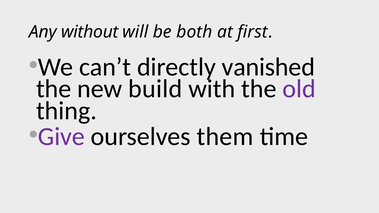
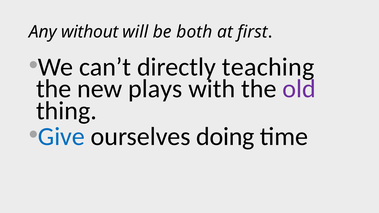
vanished: vanished -> teaching
build: build -> plays
Give colour: purple -> blue
them: them -> doing
